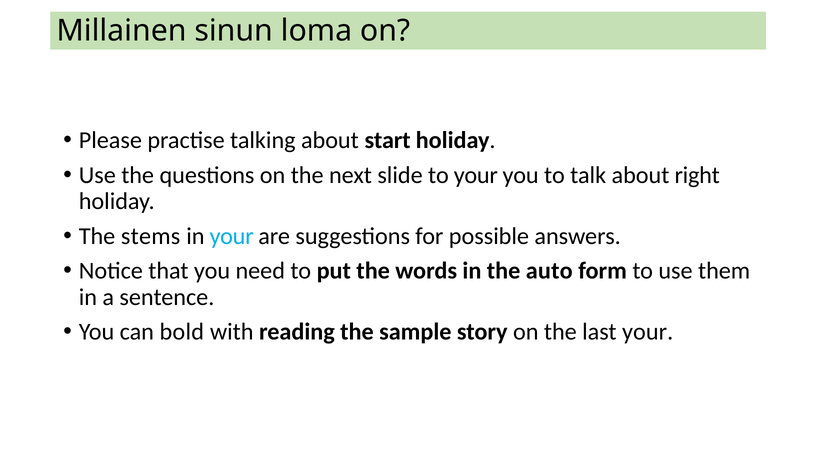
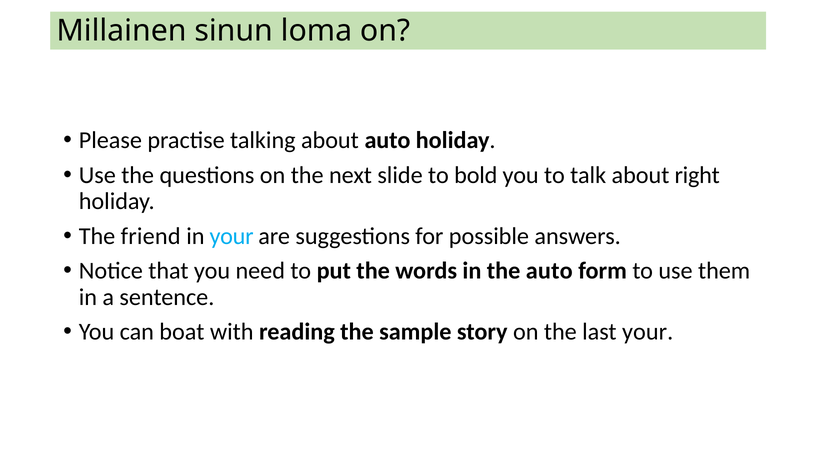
about start: start -> auto
to your: your -> bold
stems: stems -> friend
bold: bold -> boat
